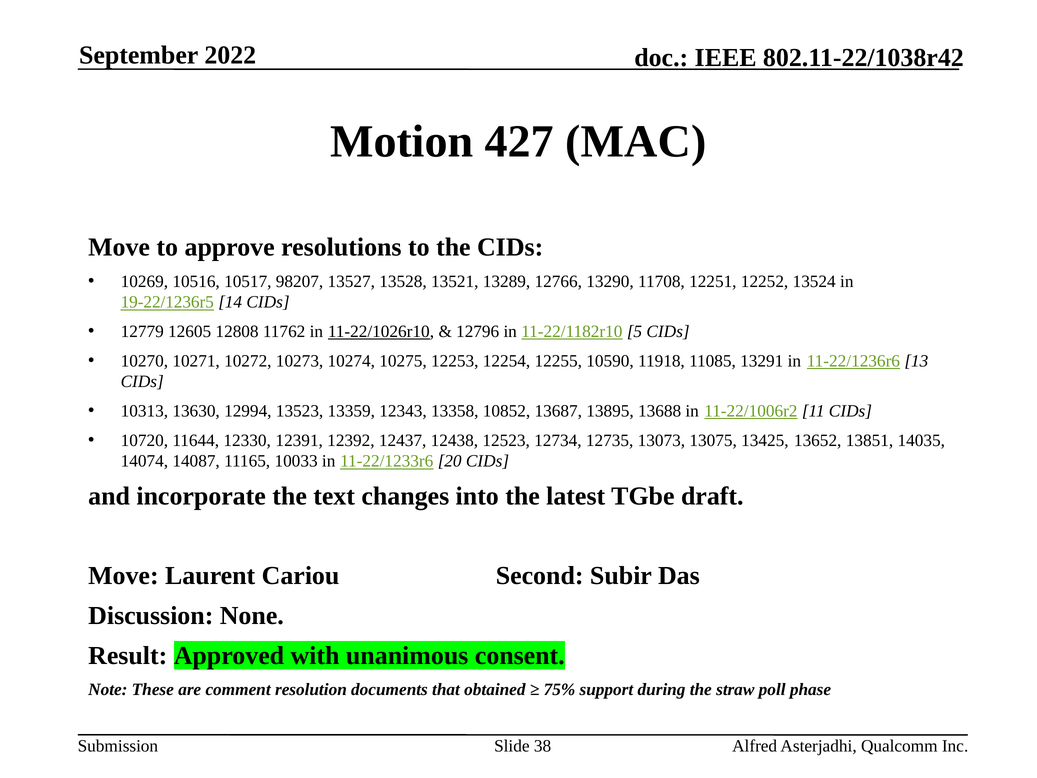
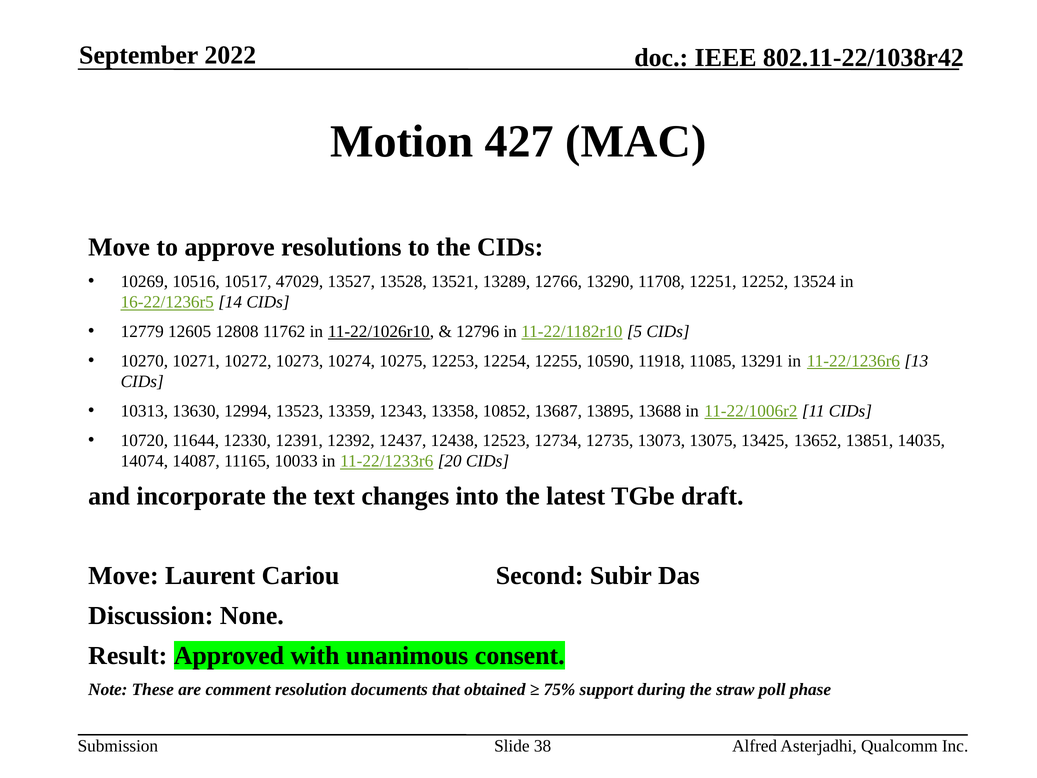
98207: 98207 -> 47029
19-22/1236r5: 19-22/1236r5 -> 16-22/1236r5
